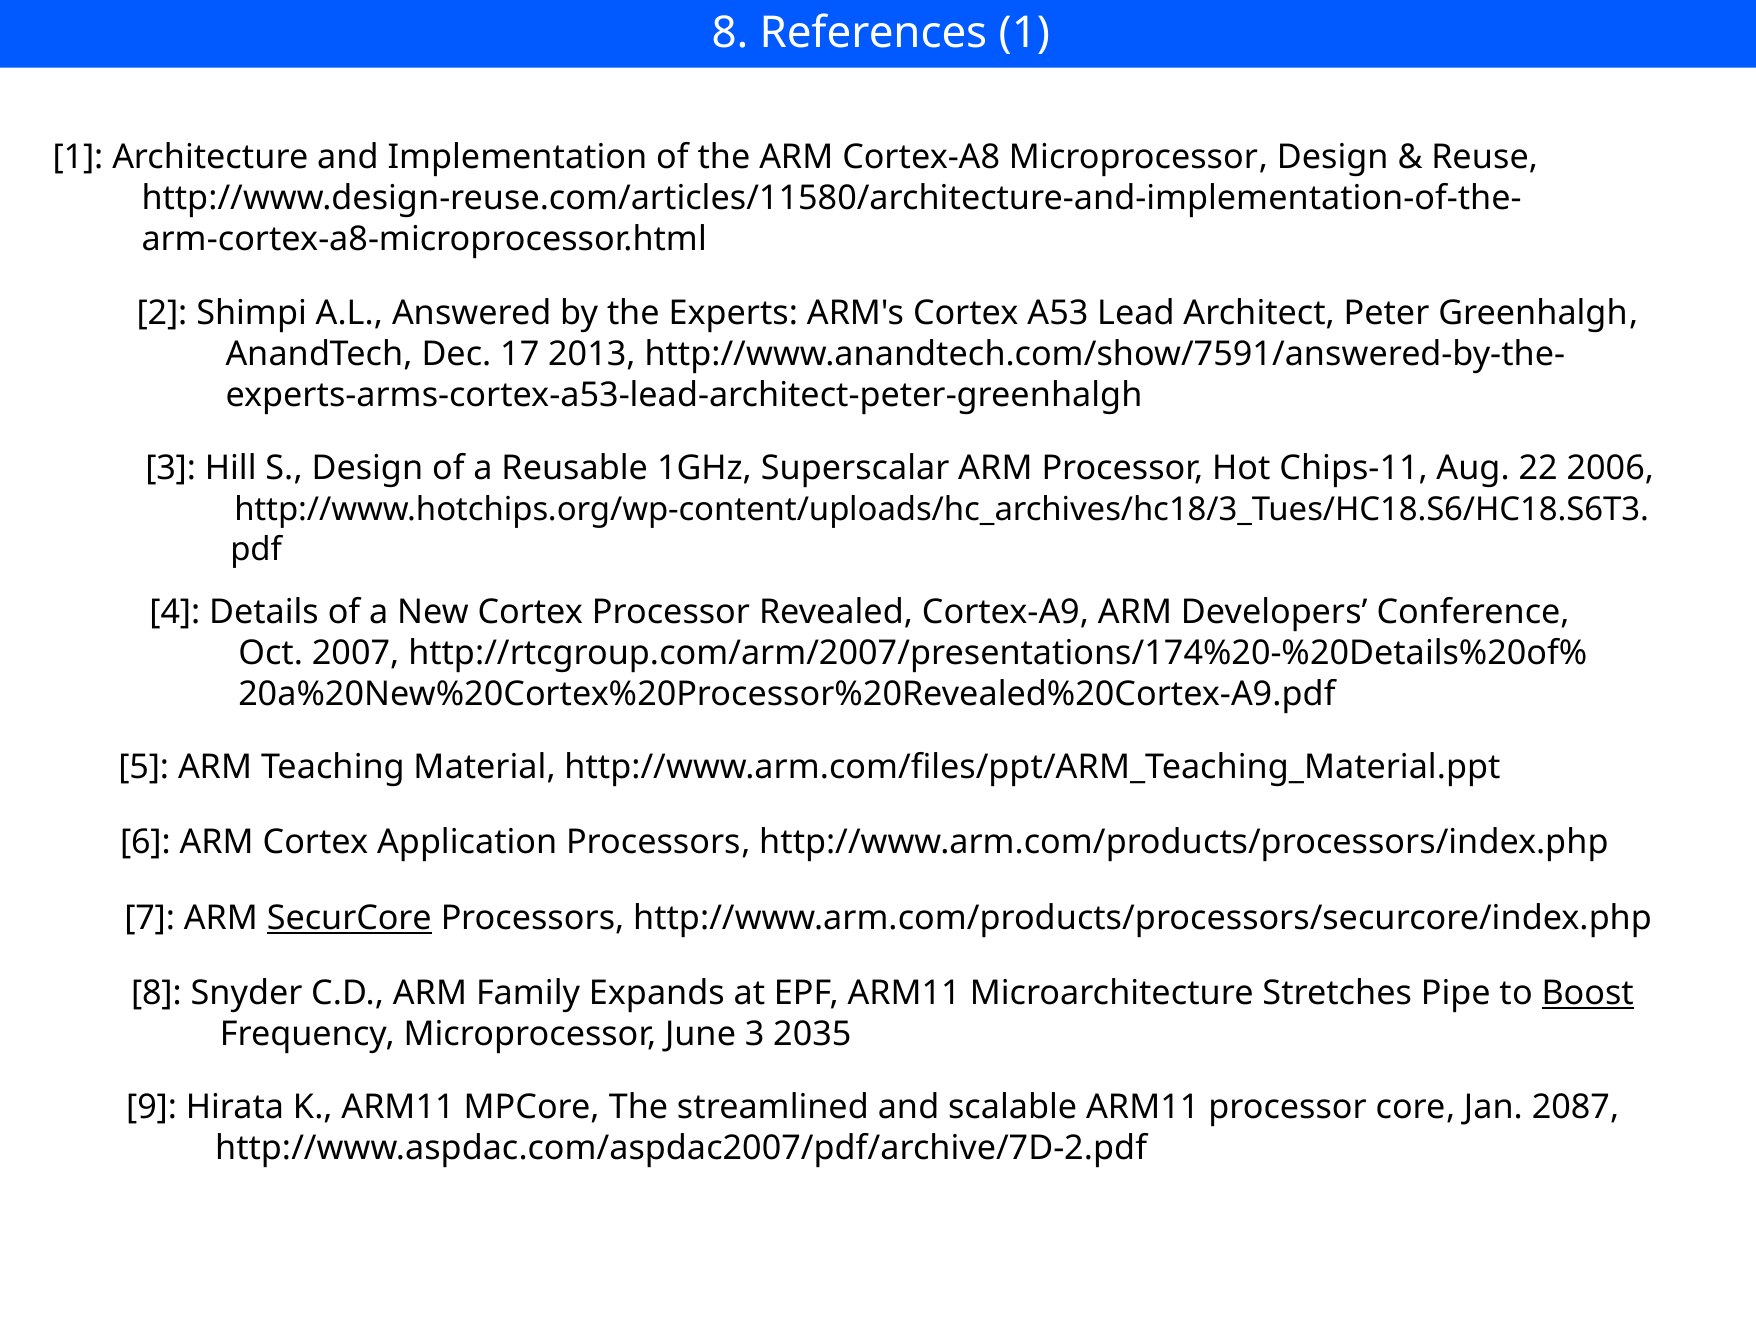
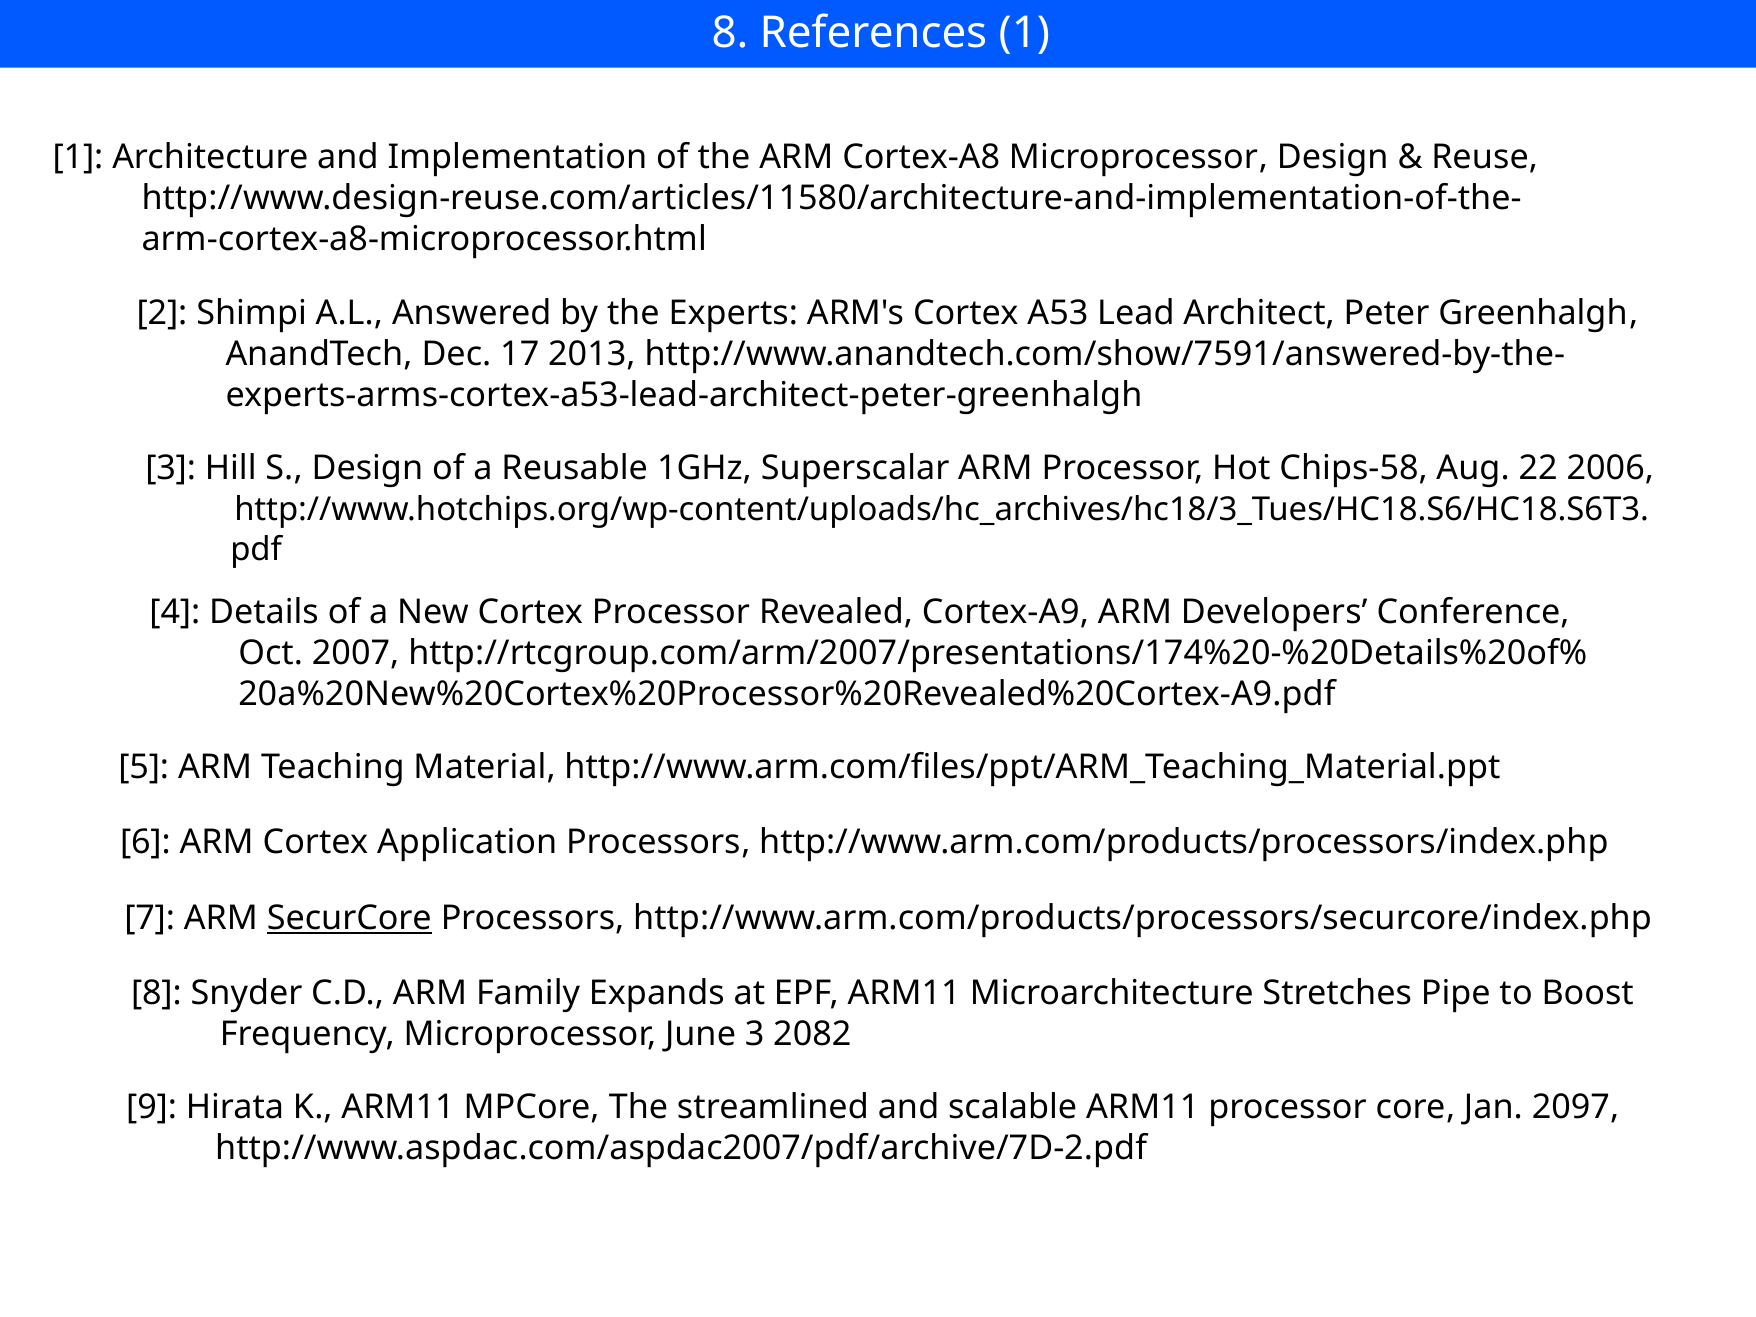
Chips-11: Chips-11 -> Chips-58
Boost underline: present -> none
2035: 2035 -> 2082
2087: 2087 -> 2097
